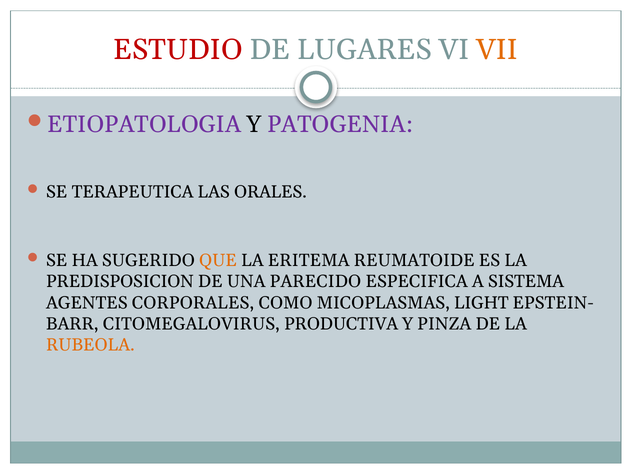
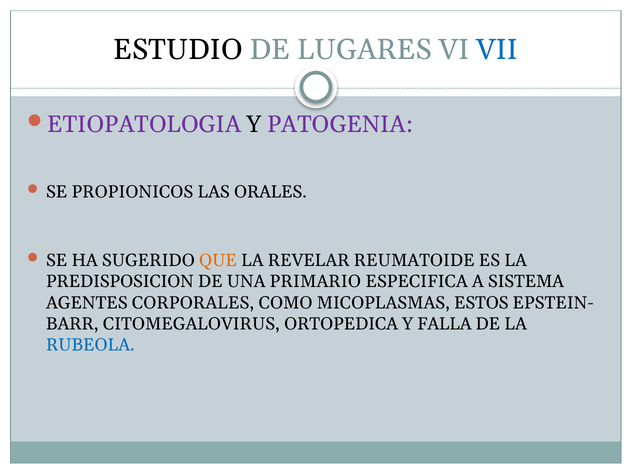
ESTUDIO colour: red -> black
VII colour: orange -> blue
TERAPEUTICA: TERAPEUTICA -> PROPIONICOS
ERITEMA: ERITEMA -> REVELAR
PARECIDO: PARECIDO -> PRIMARIO
LIGHT: LIGHT -> ESTOS
PRODUCTIVA: PRODUCTIVA -> ORTOPEDICA
PINZA: PINZA -> FALLA
RUBEOLA colour: orange -> blue
